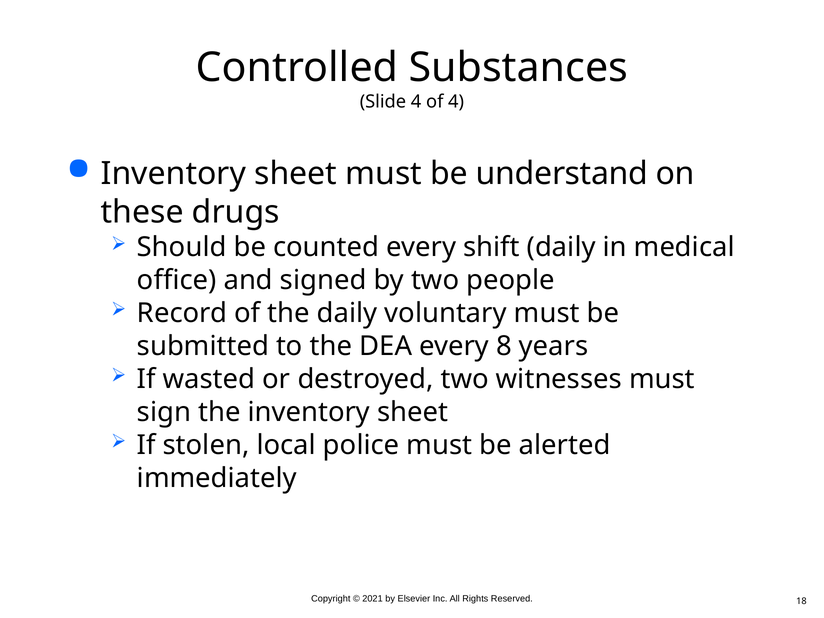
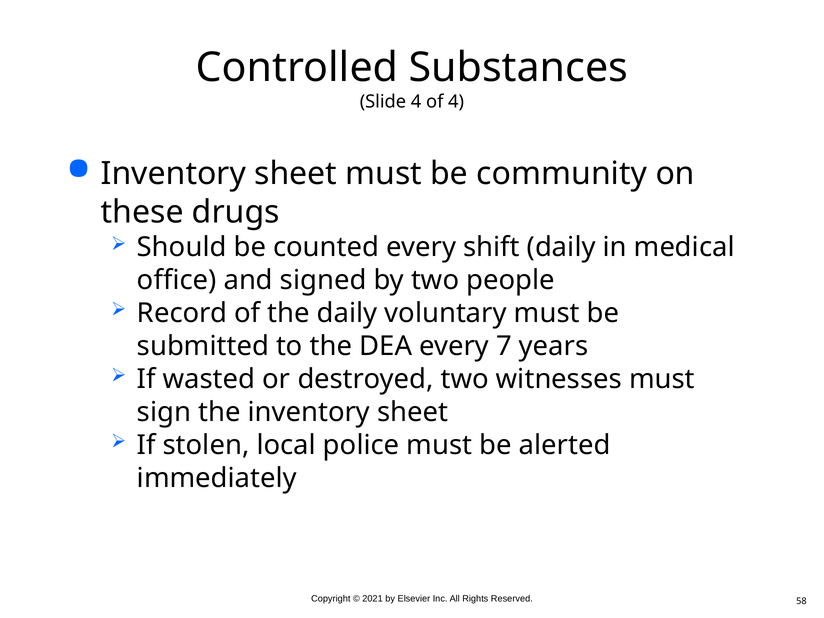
understand: understand -> community
8: 8 -> 7
18: 18 -> 58
